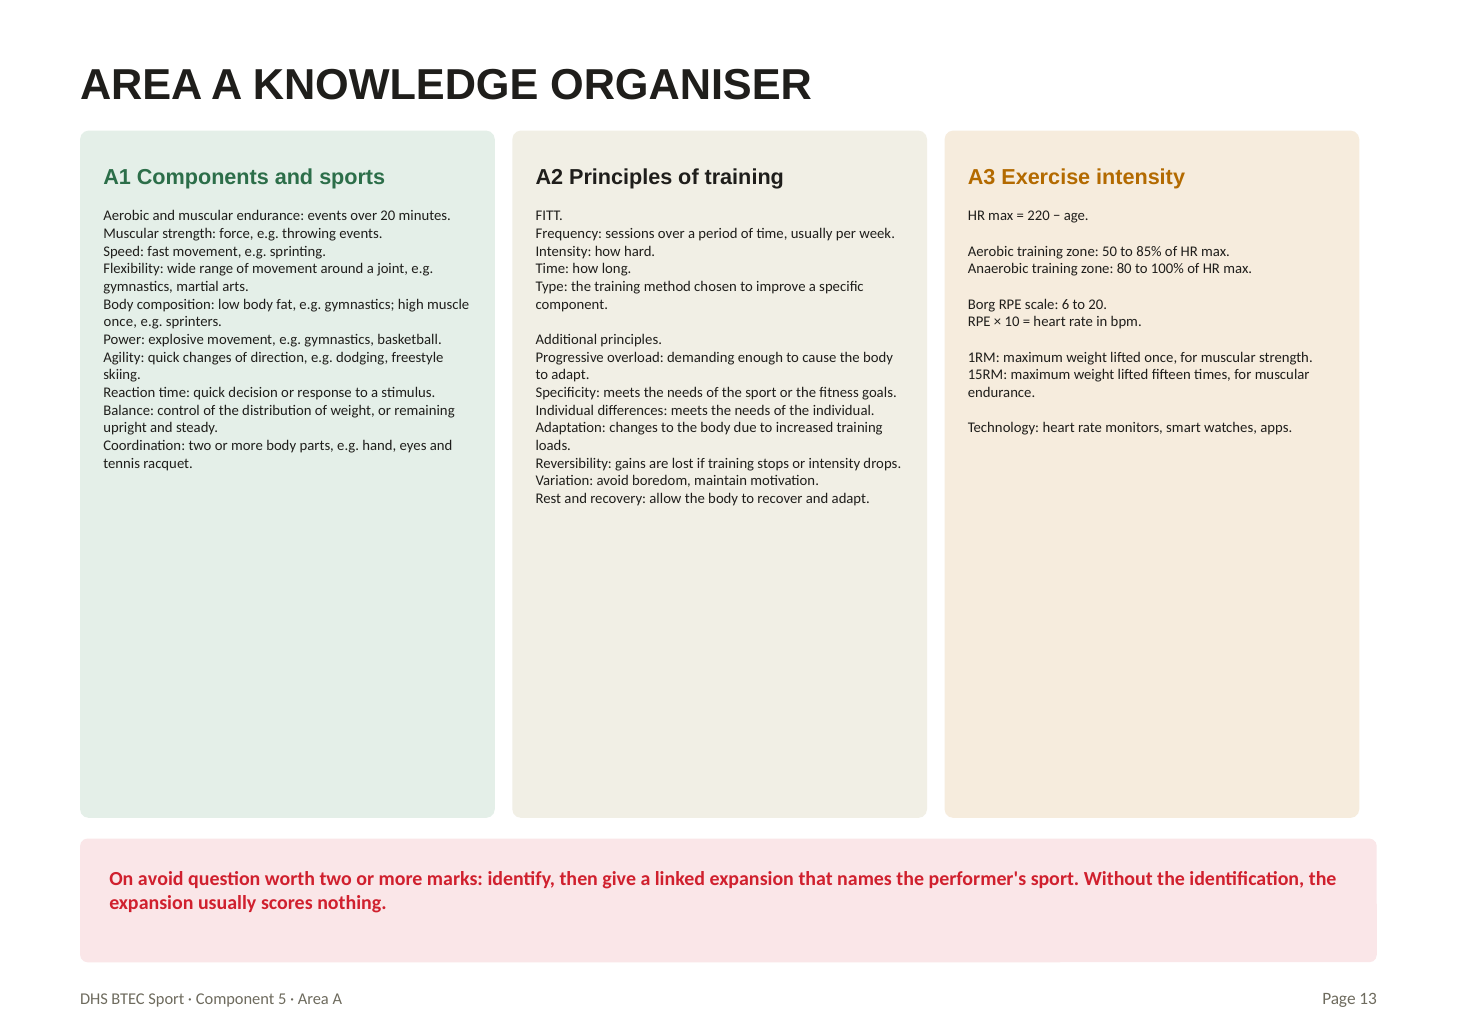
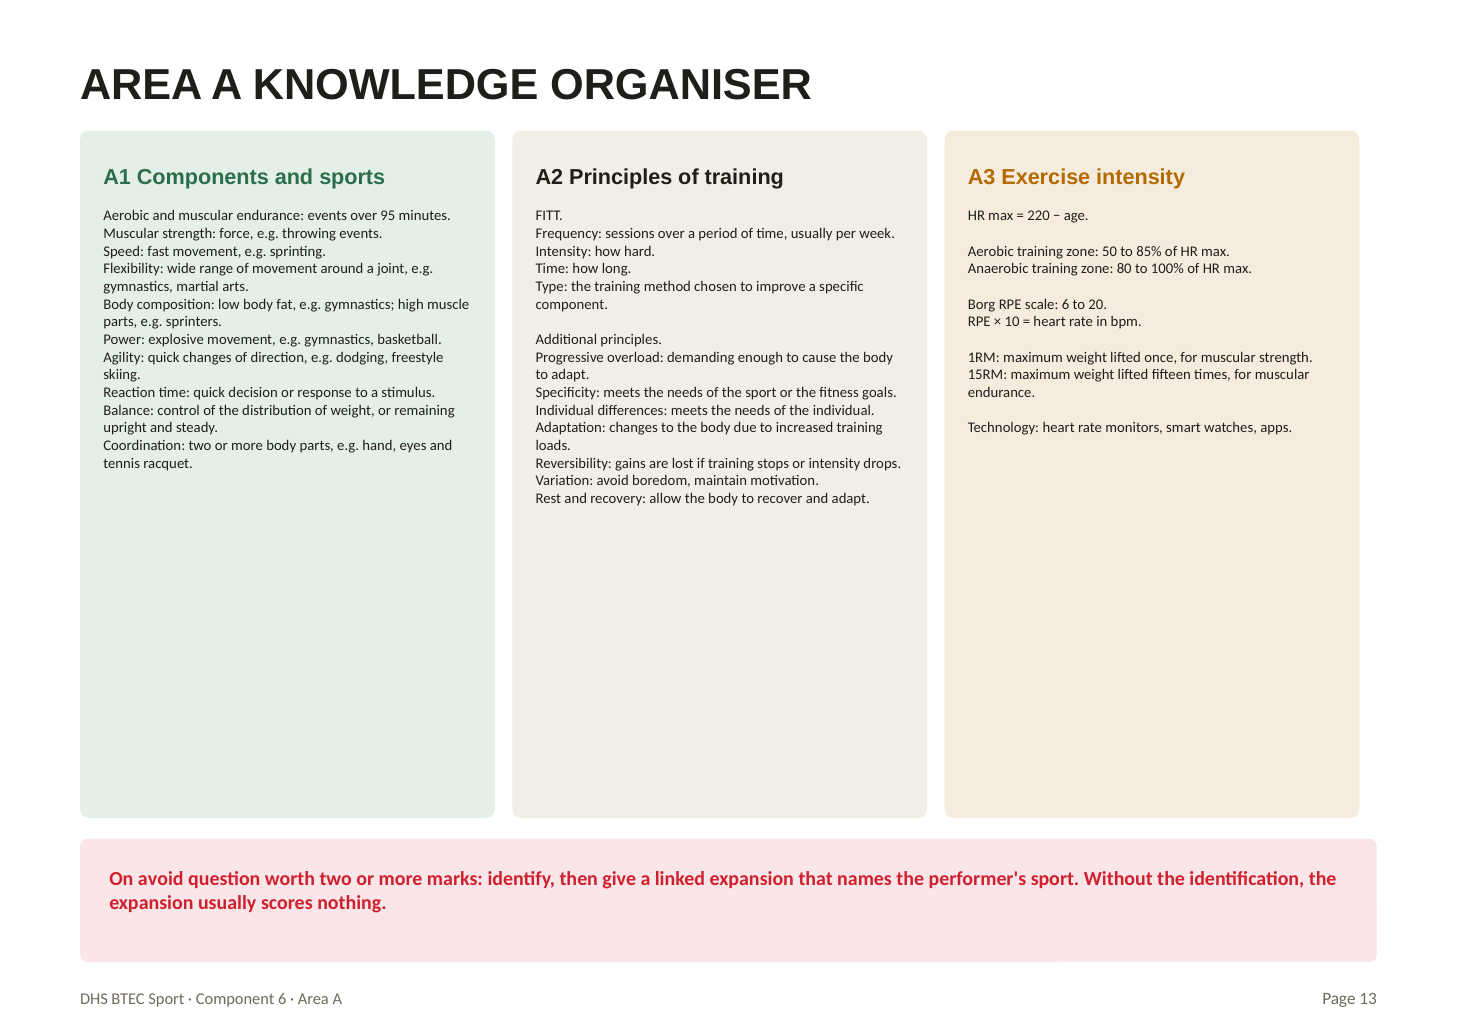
over 20: 20 -> 95
once at (120, 322): once -> parts
Component 5: 5 -> 6
